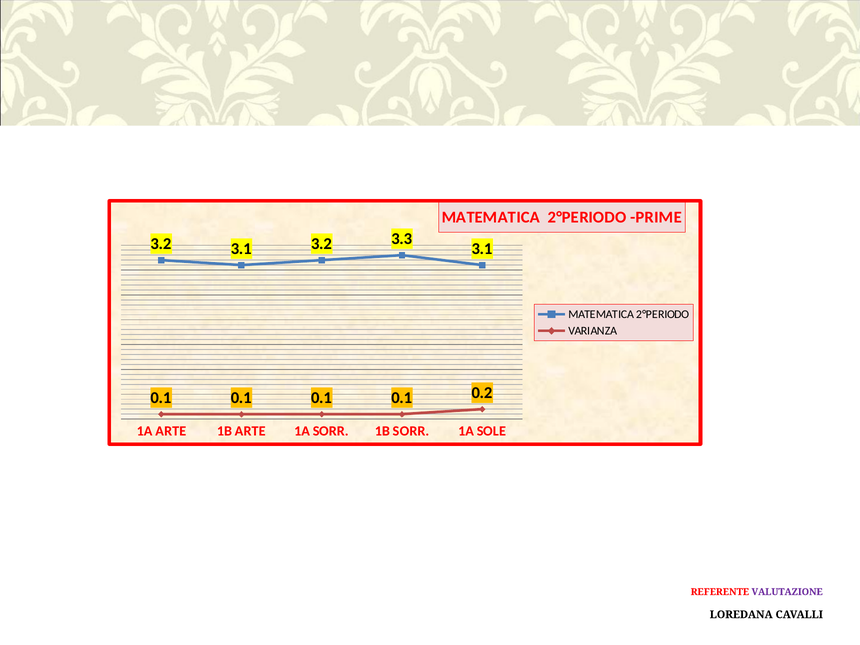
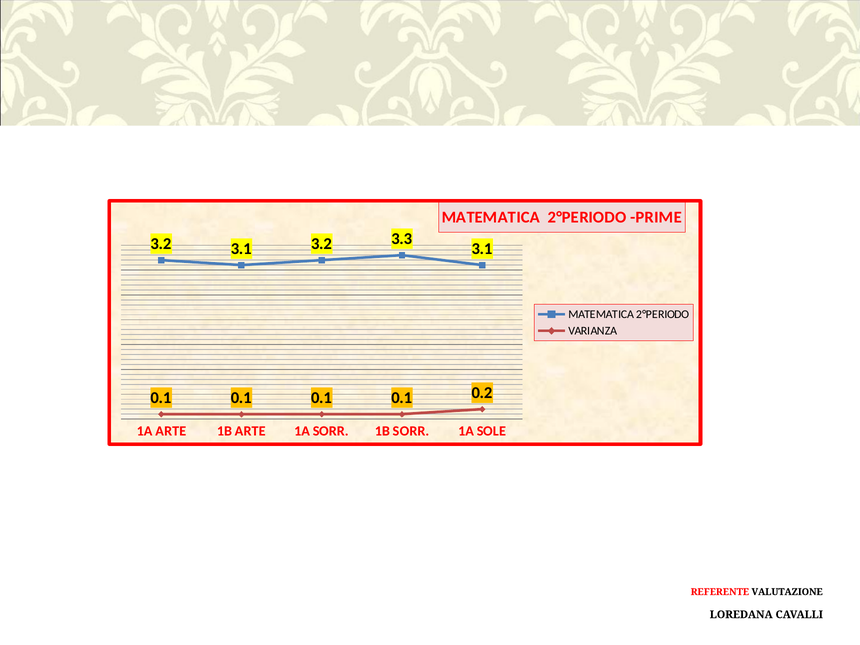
VALUTAZIONE colour: purple -> black
